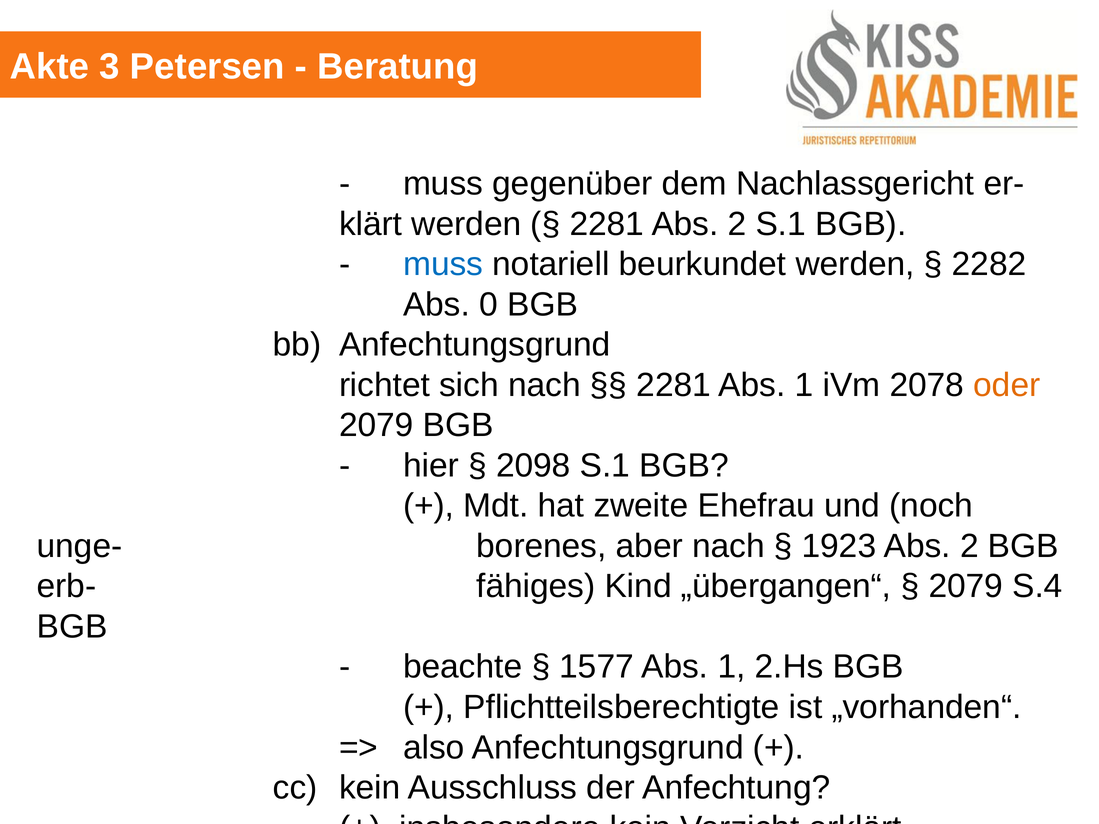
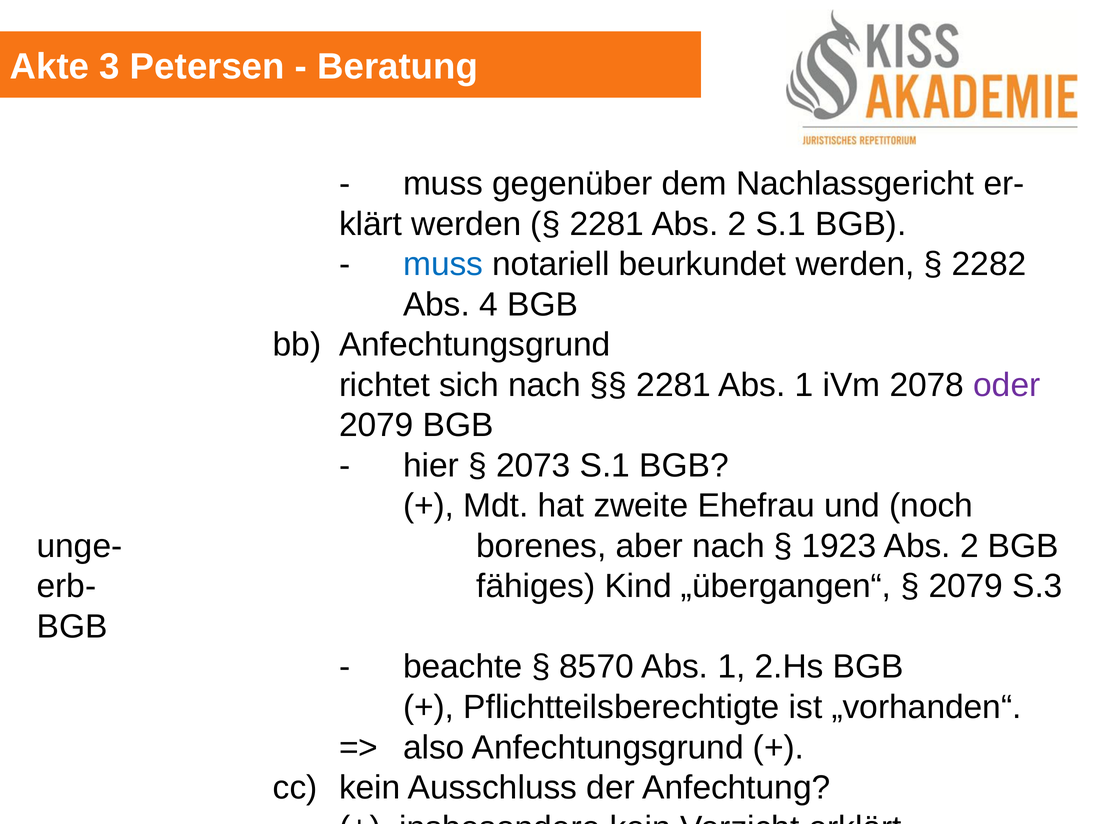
0: 0 -> 4
oder colour: orange -> purple
2098: 2098 -> 2073
S.4: S.4 -> S.3
1577: 1577 -> 8570
